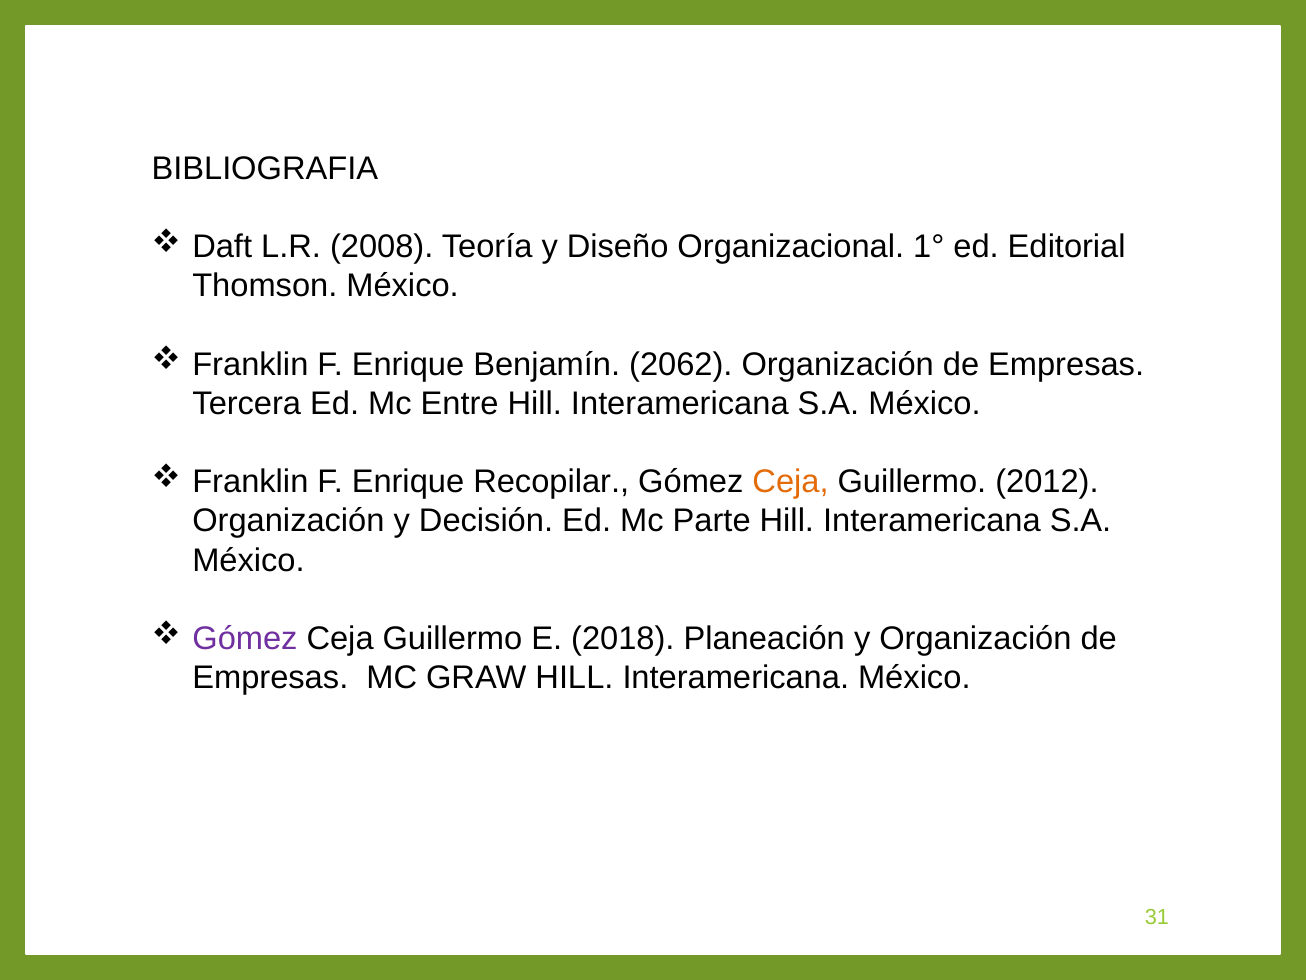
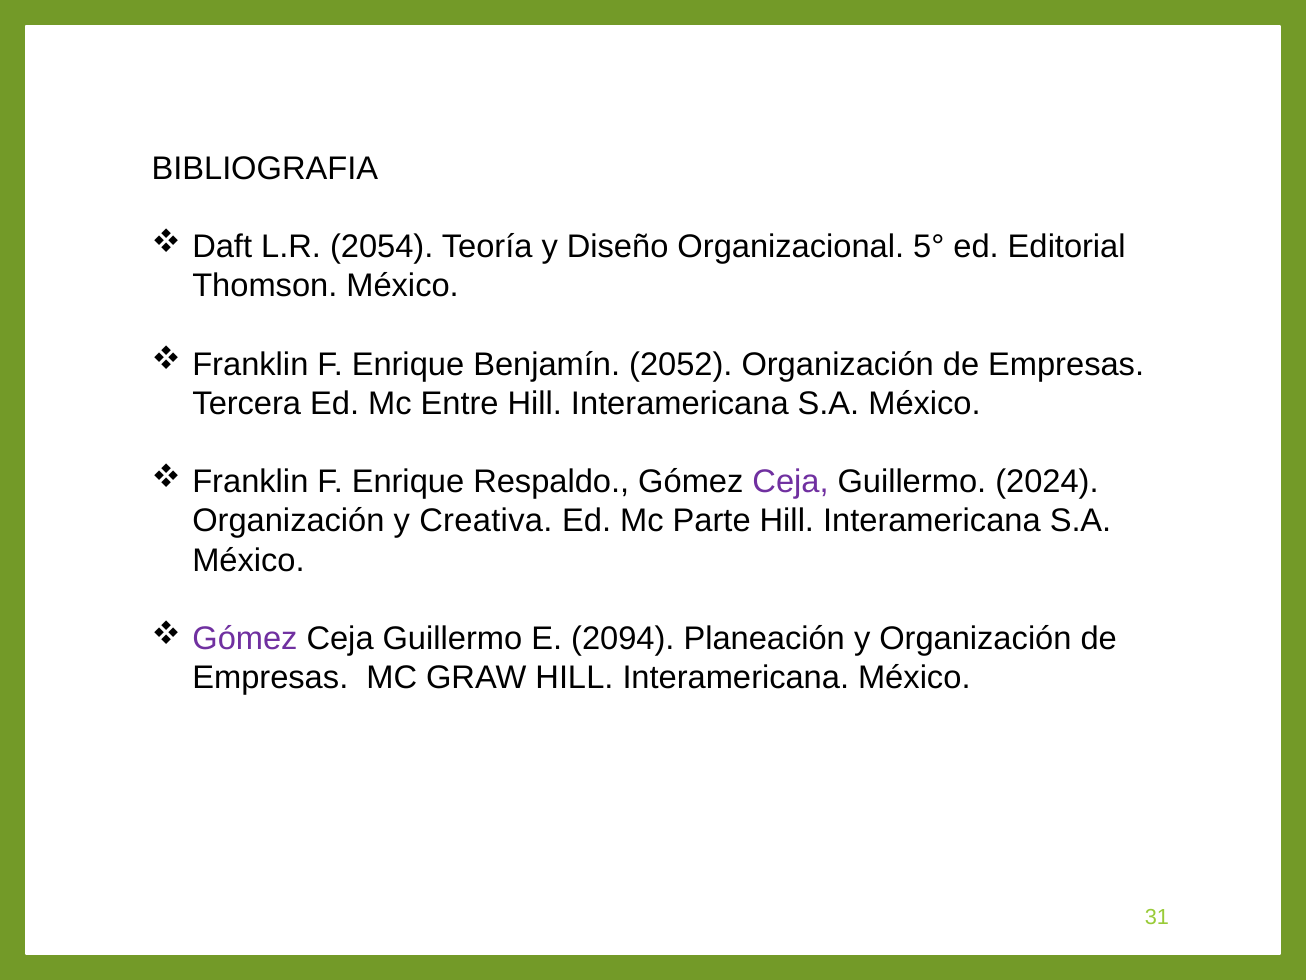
2008: 2008 -> 2054
1°: 1° -> 5°
2062: 2062 -> 2052
Recopilar: Recopilar -> Respaldo
Ceja at (791, 482) colour: orange -> purple
2012: 2012 -> 2024
Decisión: Decisión -> Creativa
2018: 2018 -> 2094
